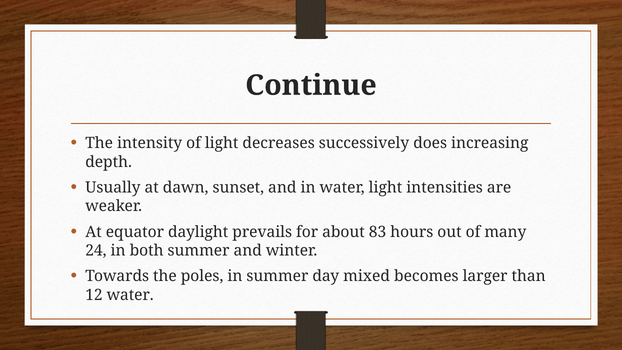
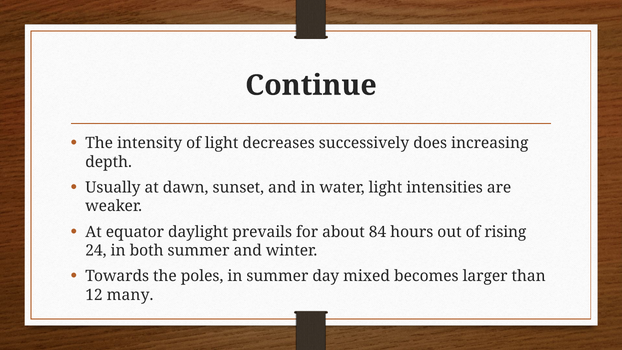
83: 83 -> 84
many: many -> rising
12 water: water -> many
